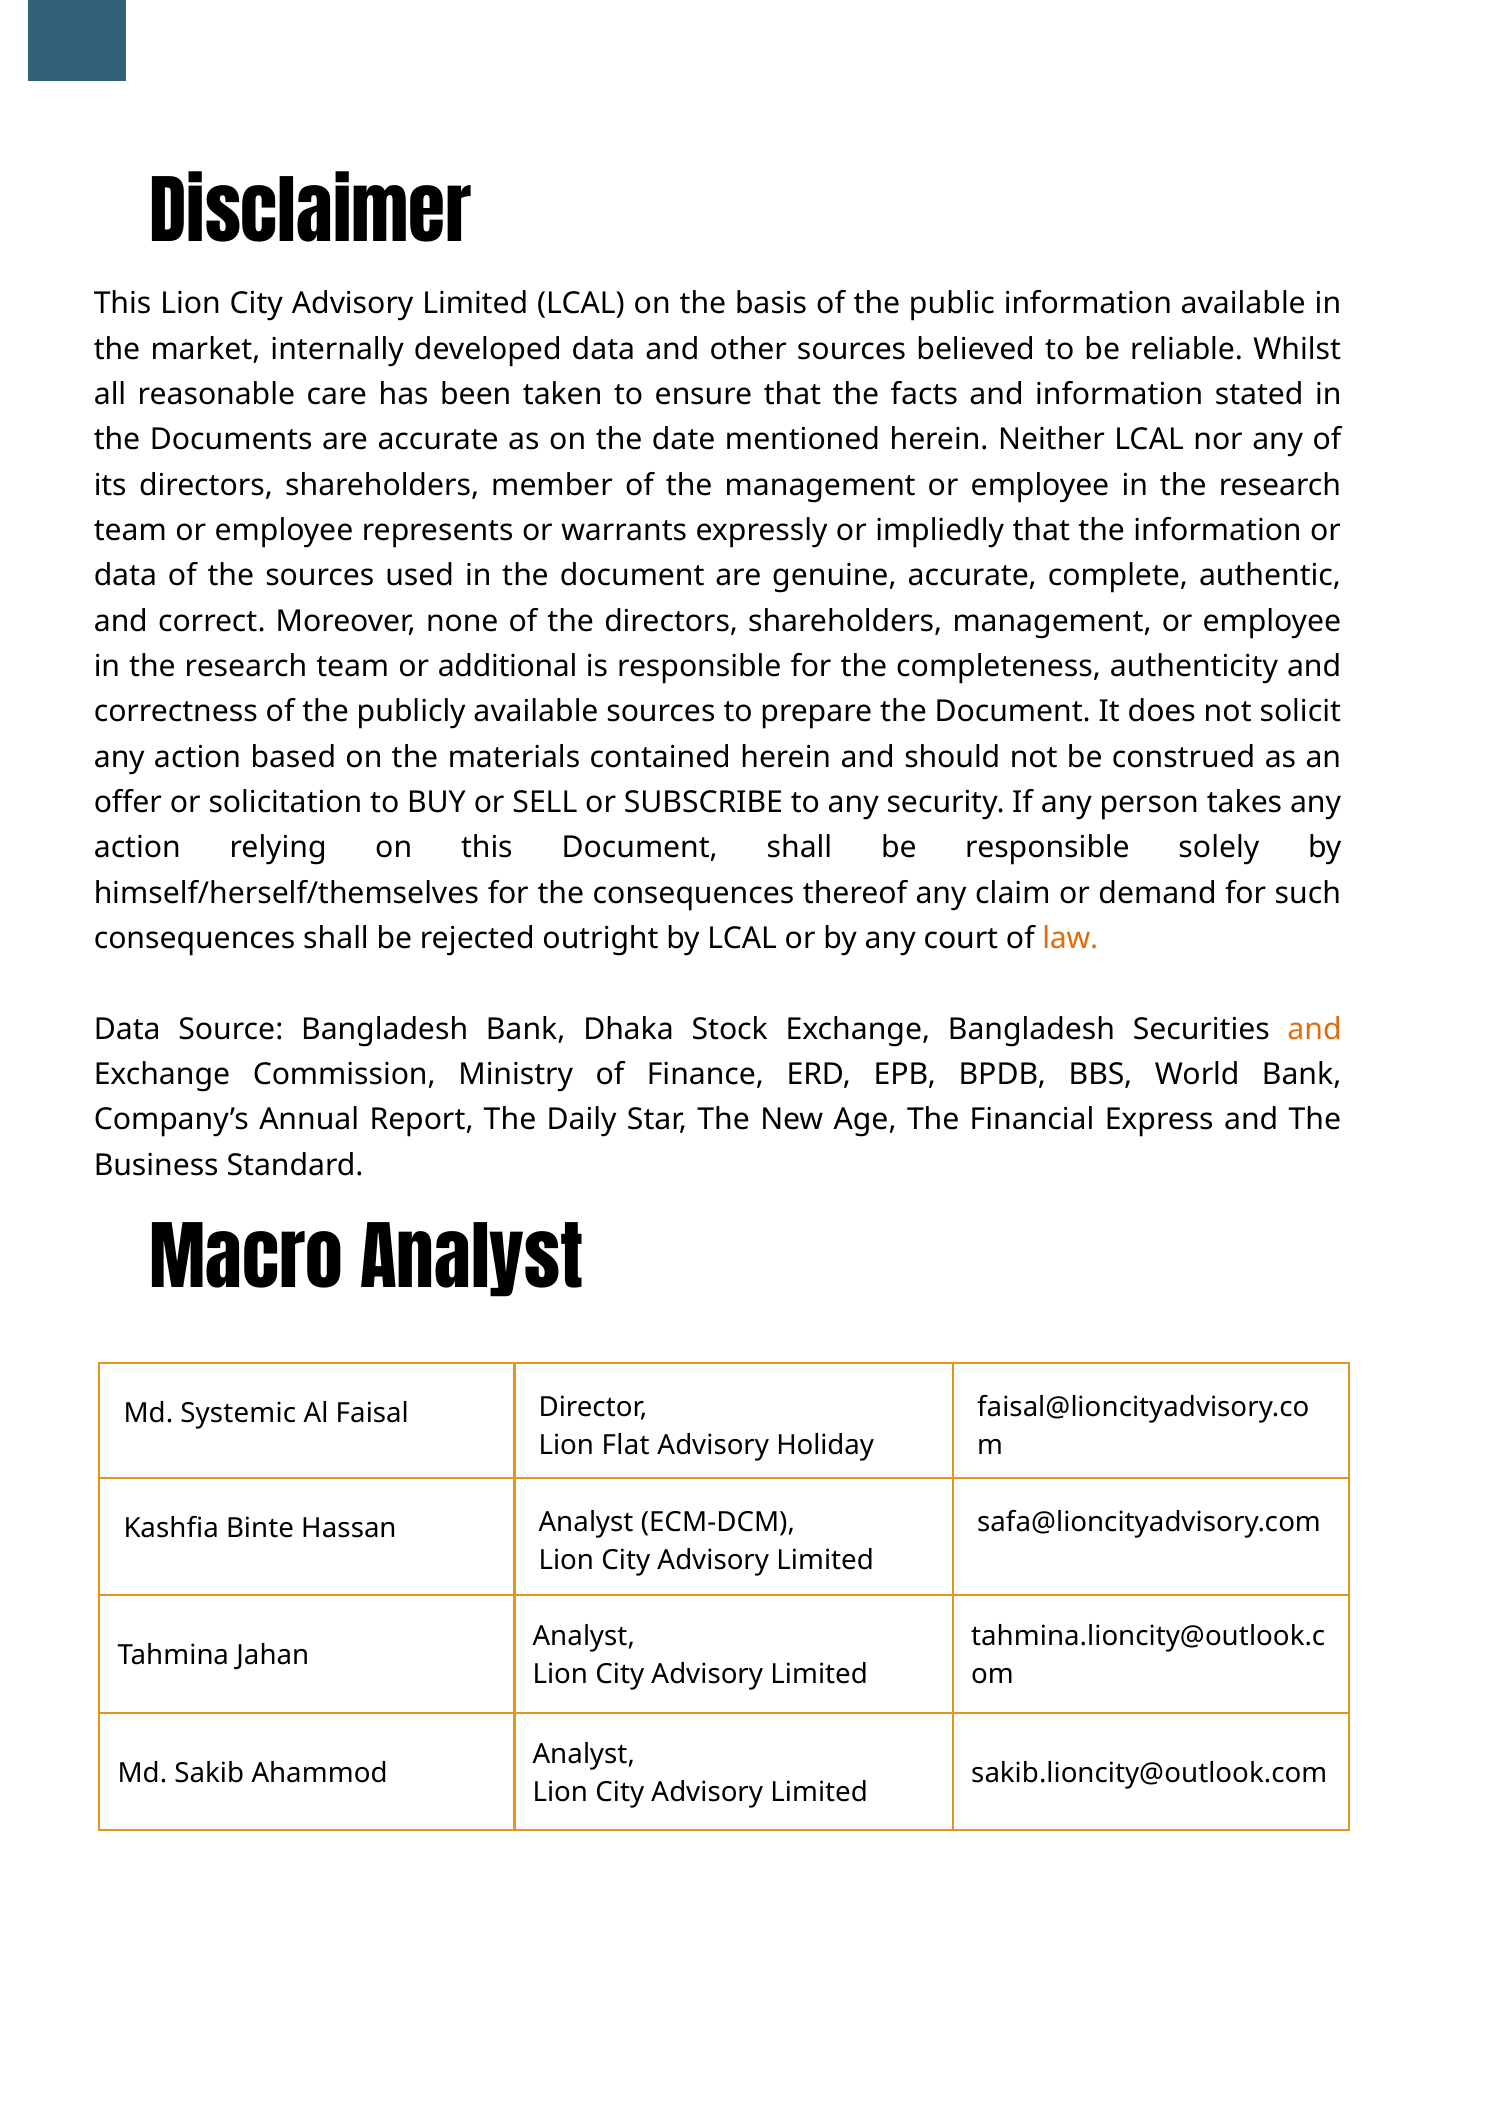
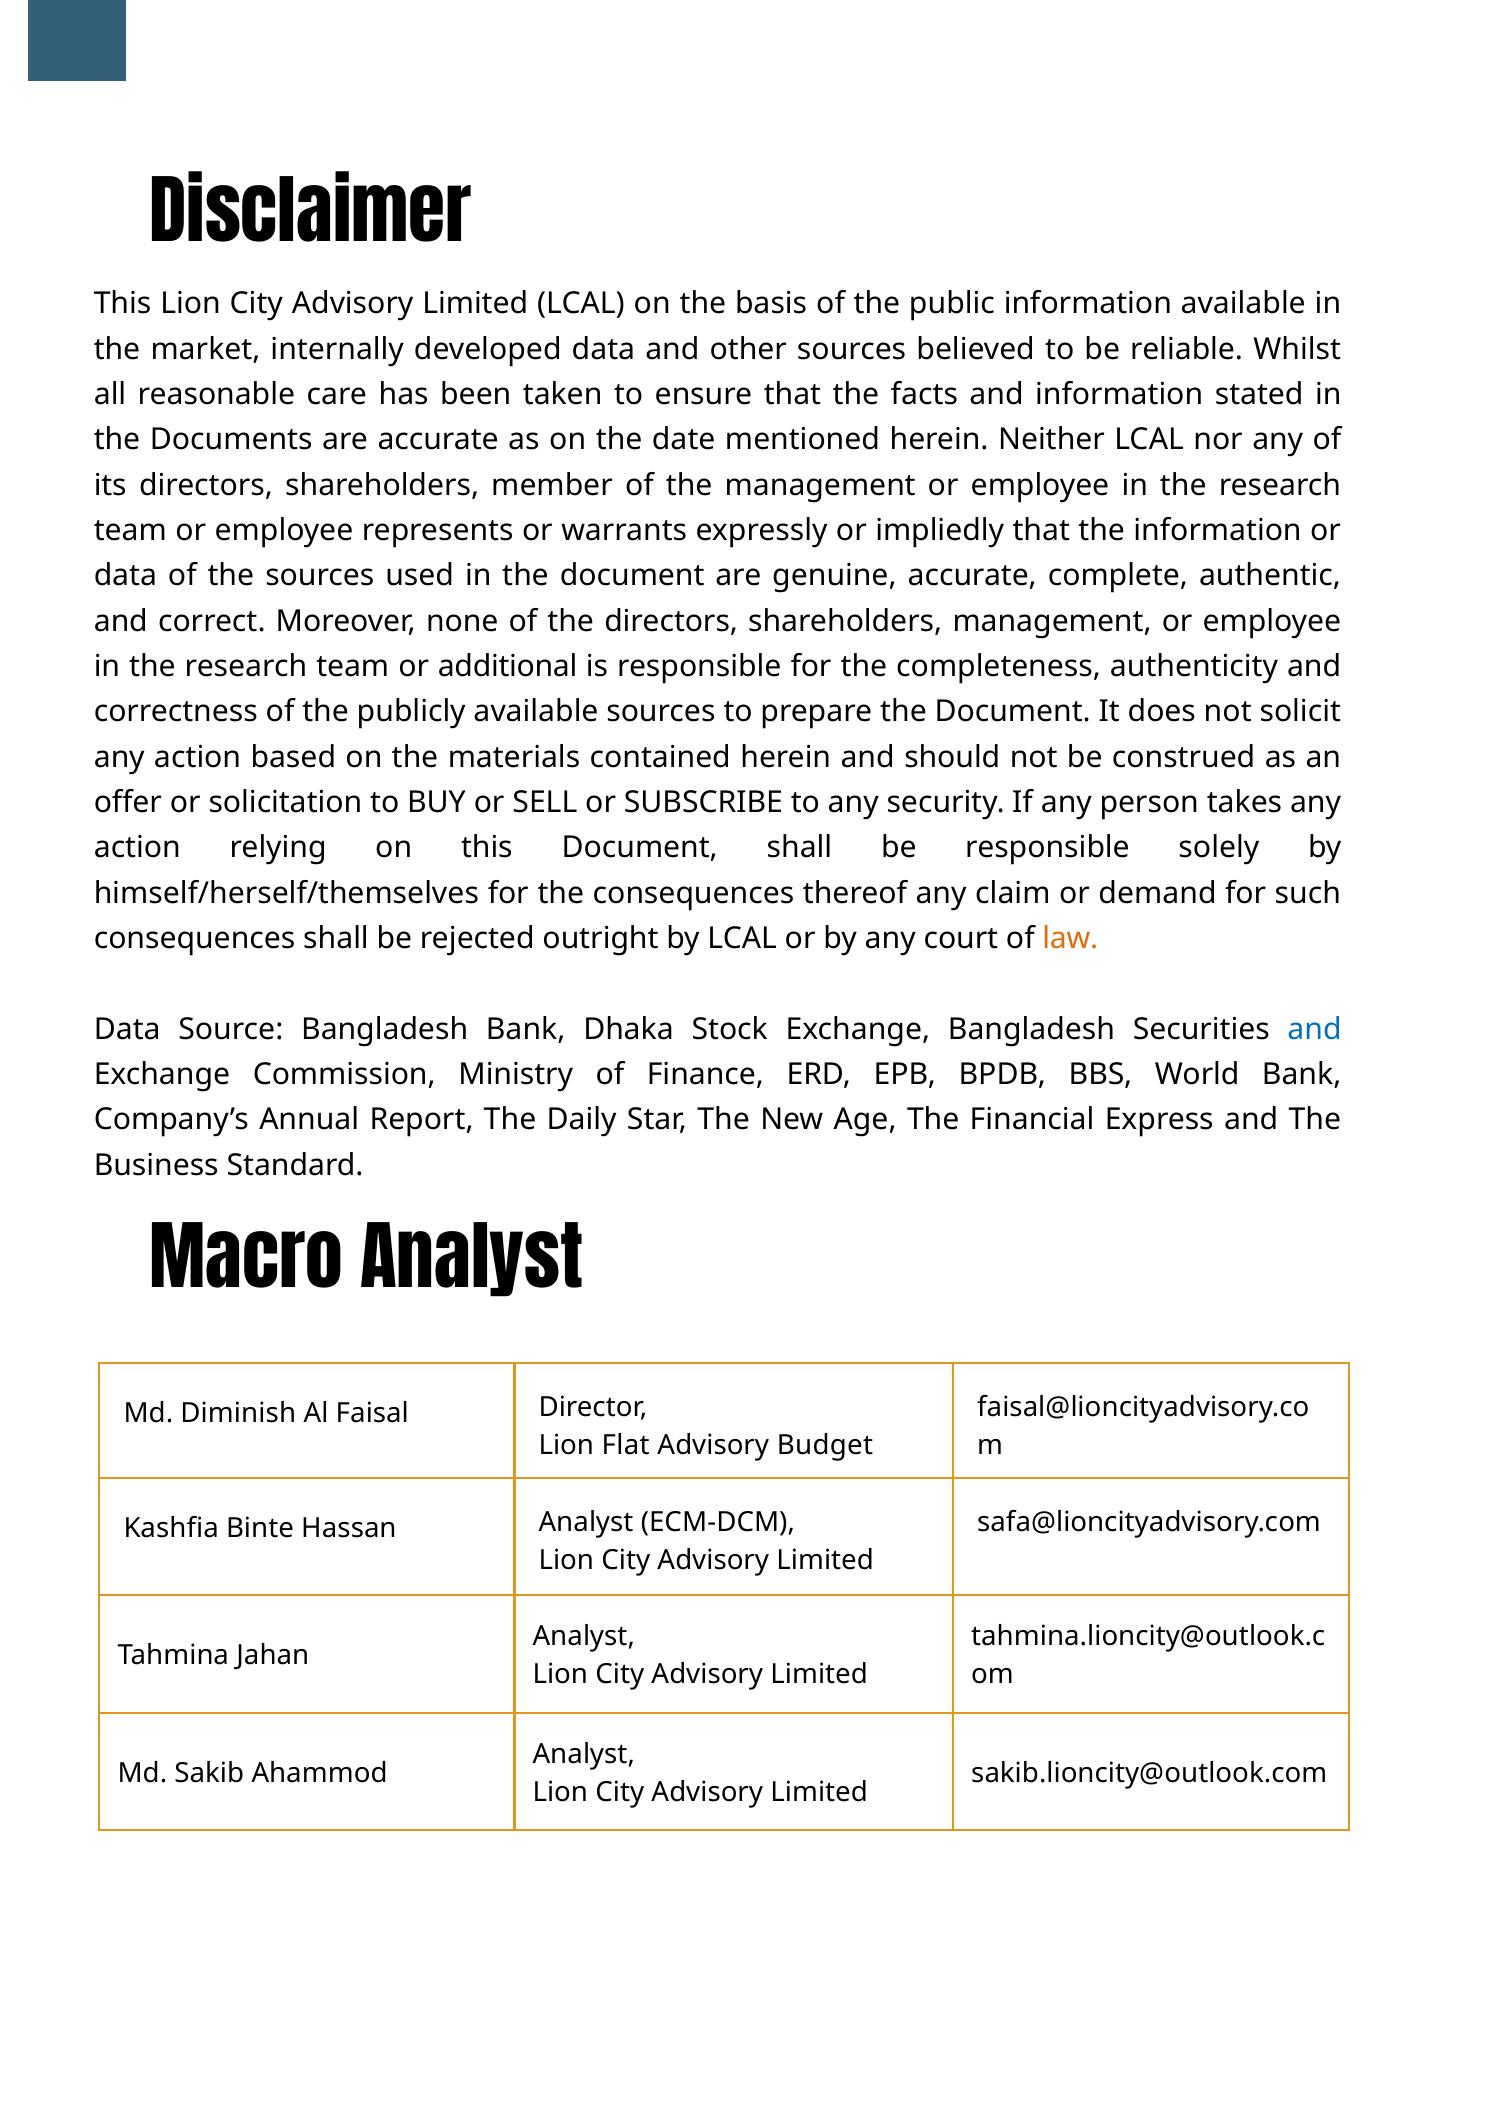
and at (1315, 1029) colour: orange -> blue
Systemic: Systemic -> Diminish
Holiday: Holiday -> Budget
